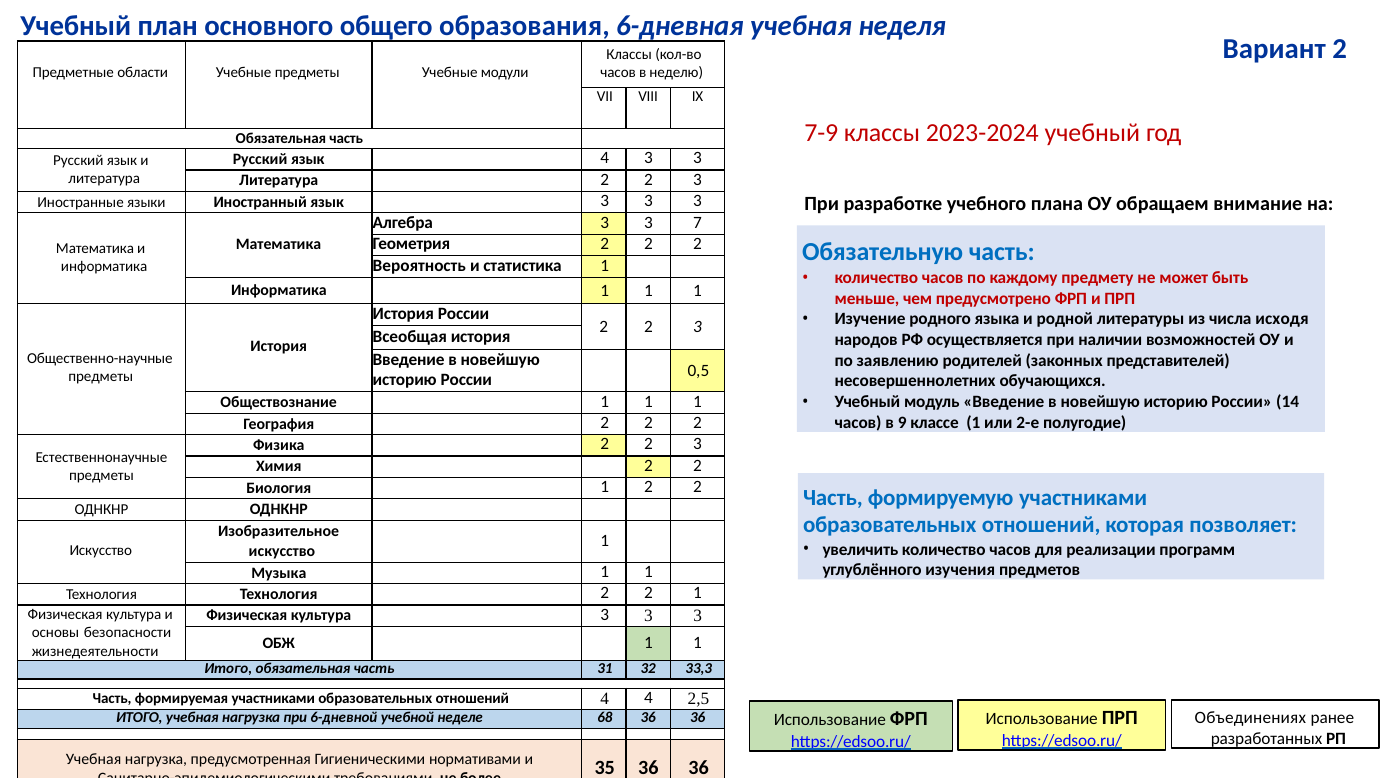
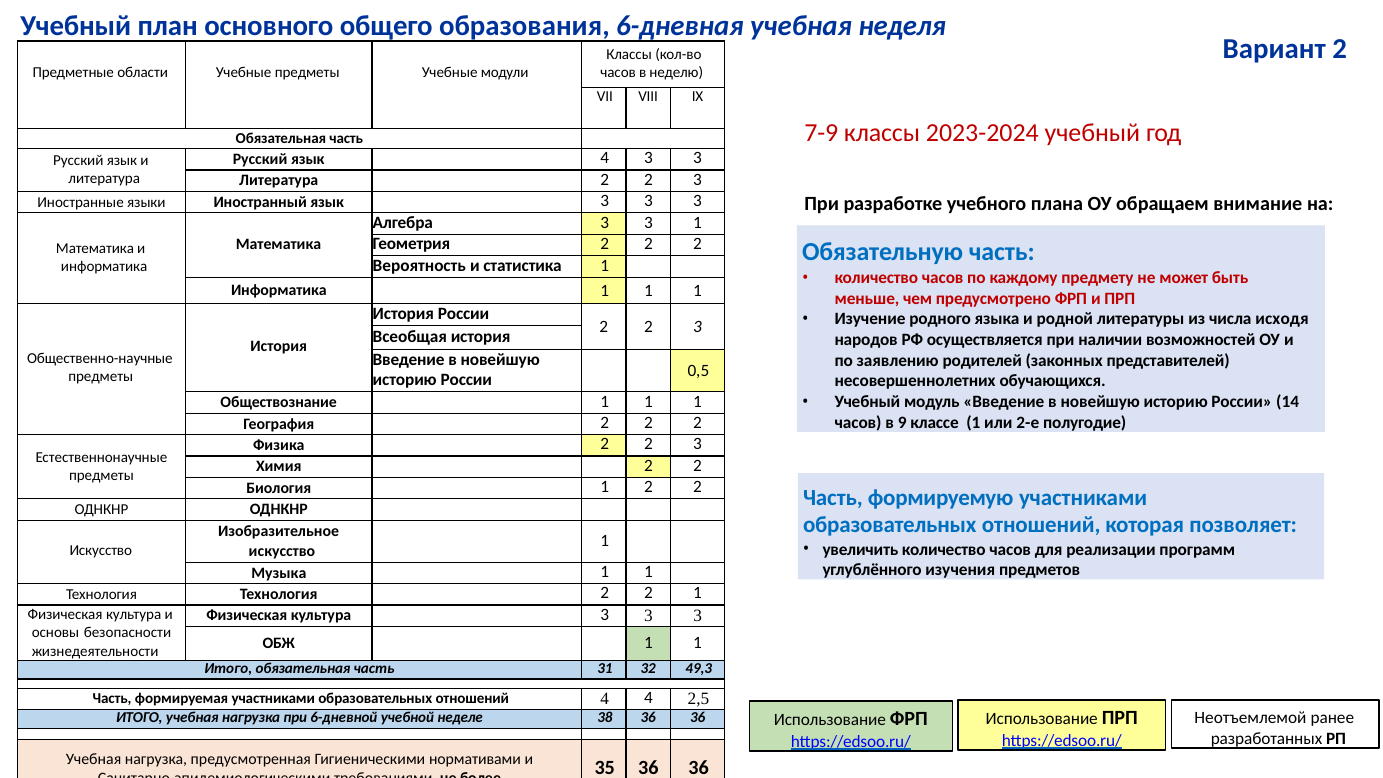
3 7: 7 -> 1
33,3: 33,3 -> 49,3
Объединениях: Объединениях -> Неотъемлемой
68: 68 -> 38
